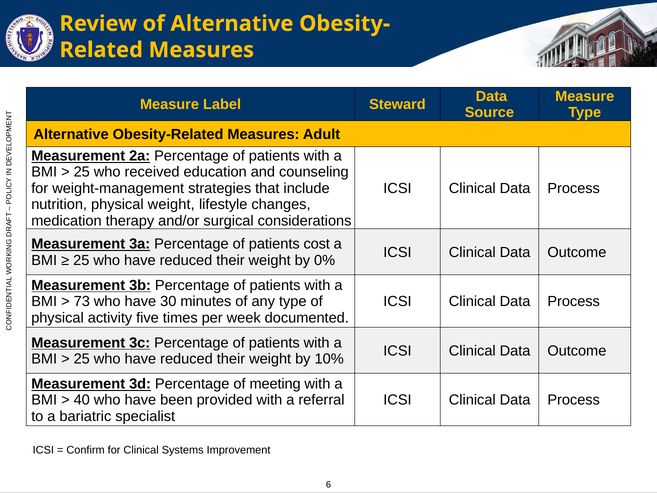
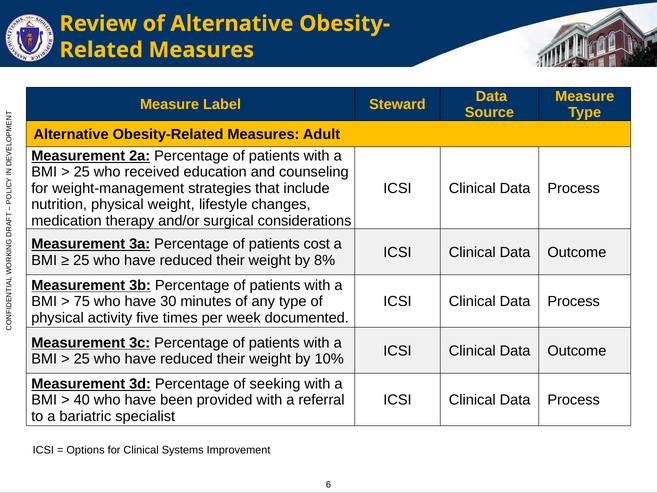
0%: 0% -> 8%
73: 73 -> 75
meeting: meeting -> seeking
Confirm: Confirm -> Options
